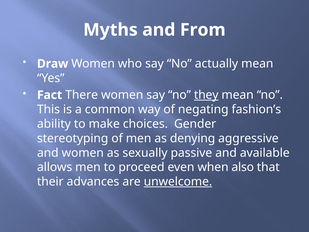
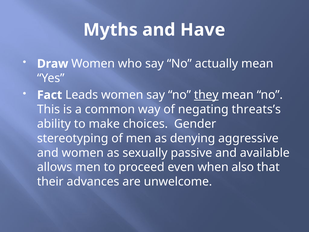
From: From -> Have
There: There -> Leads
fashion’s: fashion’s -> threats’s
unwelcome underline: present -> none
